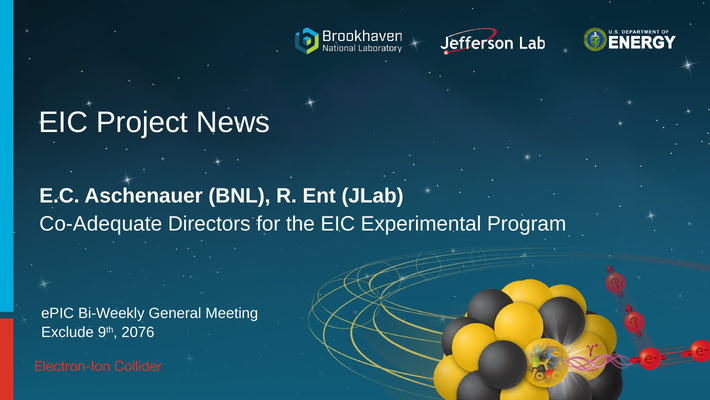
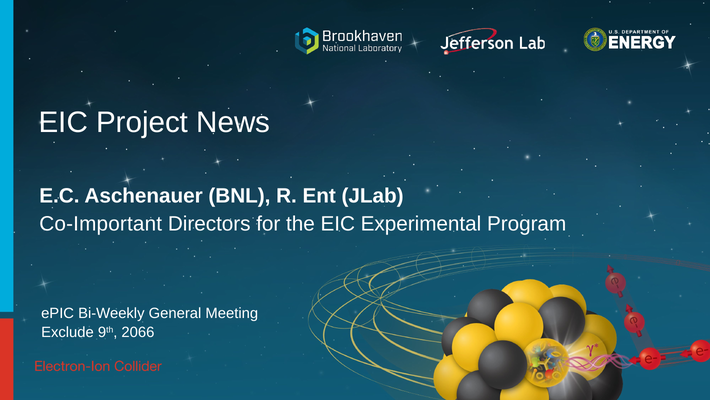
Co-Adequate: Co-Adequate -> Co-Important
2076: 2076 -> 2066
